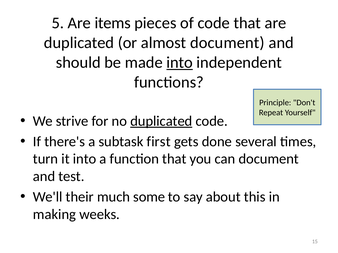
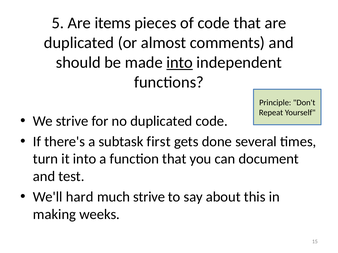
almost document: document -> comments
duplicated at (161, 121) underline: present -> none
their: their -> hard
much some: some -> strive
